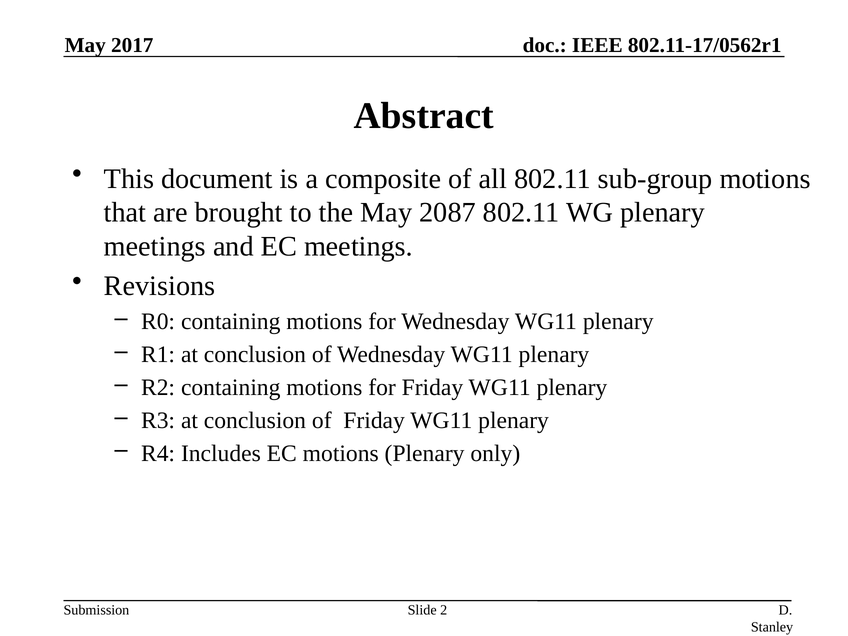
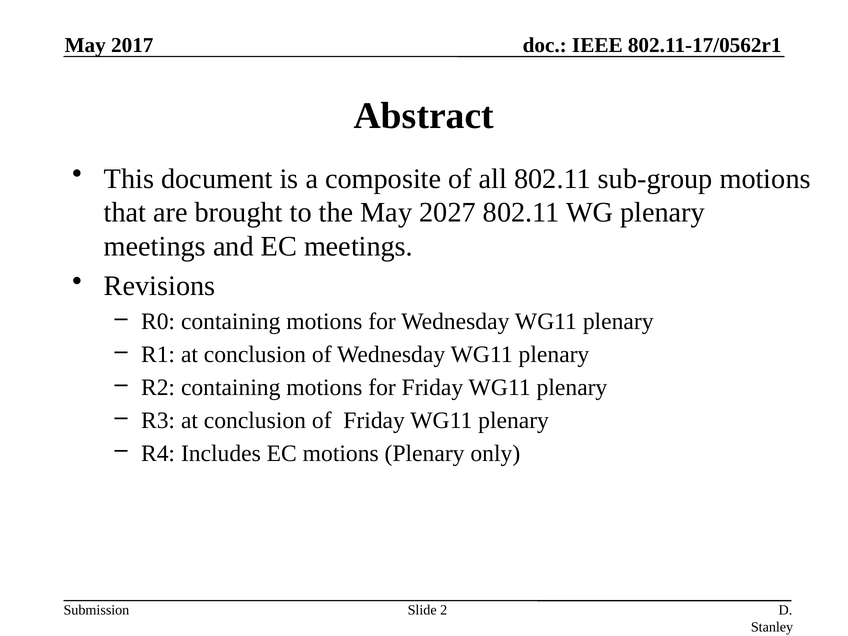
2087: 2087 -> 2027
